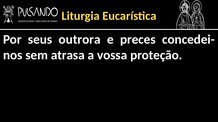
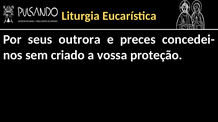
atrasa: atrasa -> criado
